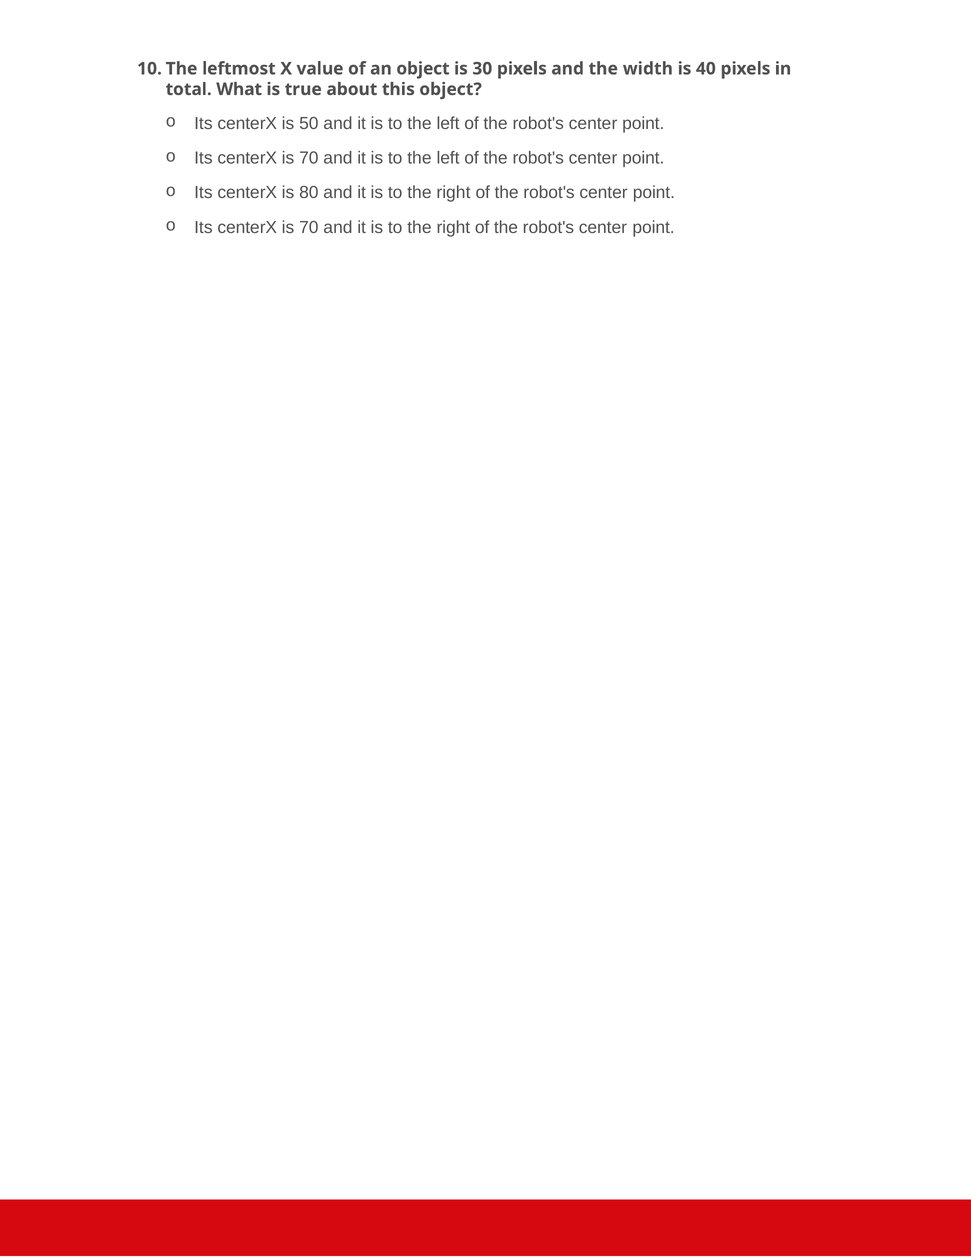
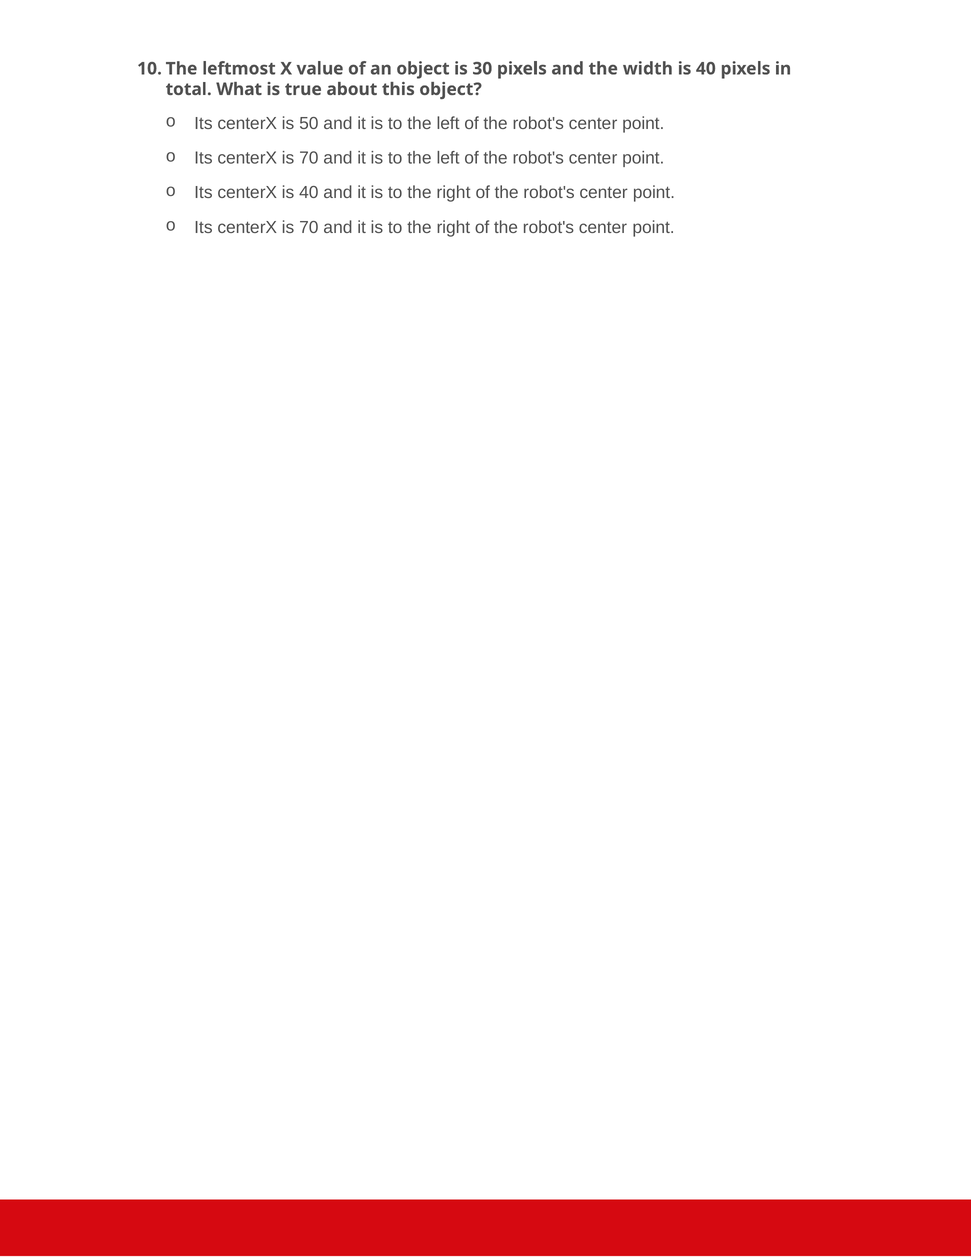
centerX is 80: 80 -> 40
